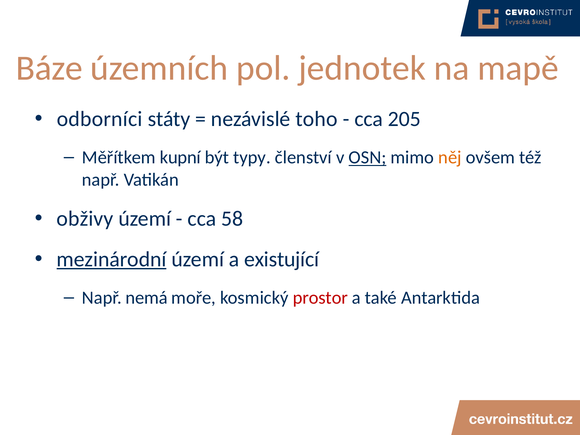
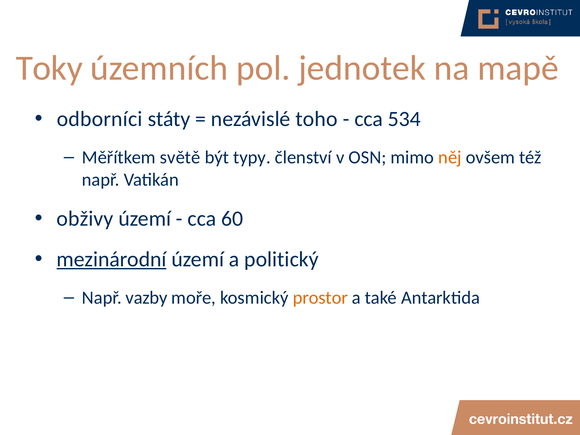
Báze: Báze -> Toky
205: 205 -> 534
kupní: kupní -> světě
OSN underline: present -> none
58: 58 -> 60
existující: existující -> politický
nemá: nemá -> vazby
prostor colour: red -> orange
